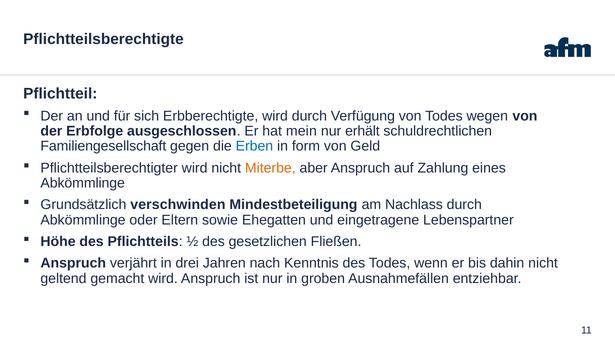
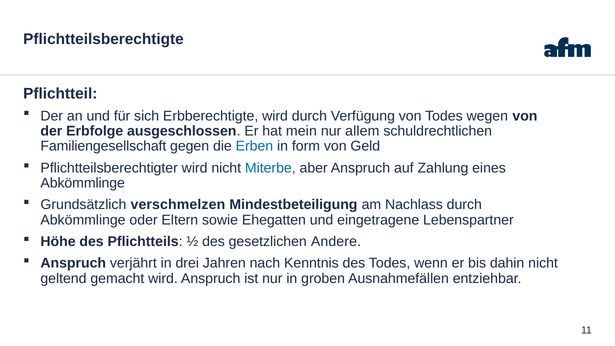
erhält: erhält -> allem
Miterbe colour: orange -> blue
verschwinden: verschwinden -> verschmelzen
Fließen: Fließen -> Andere
